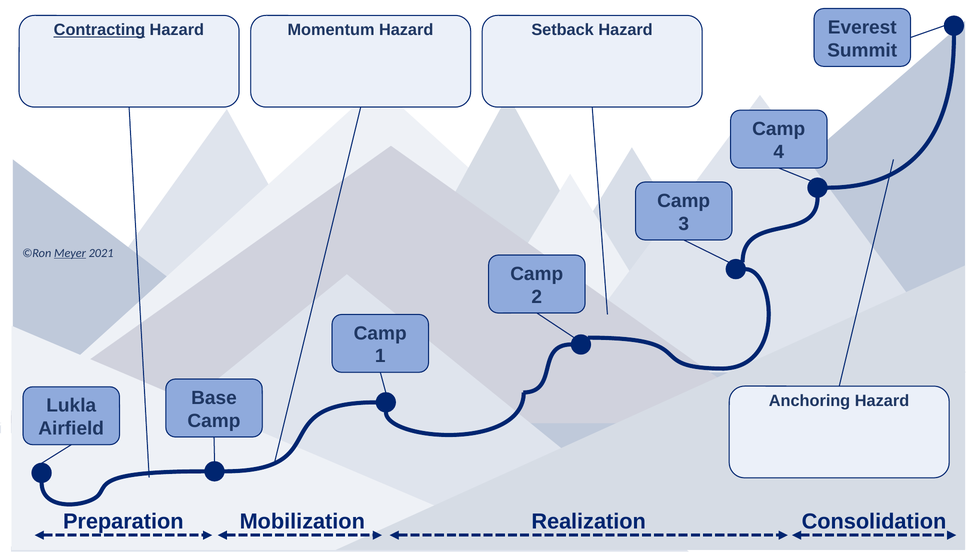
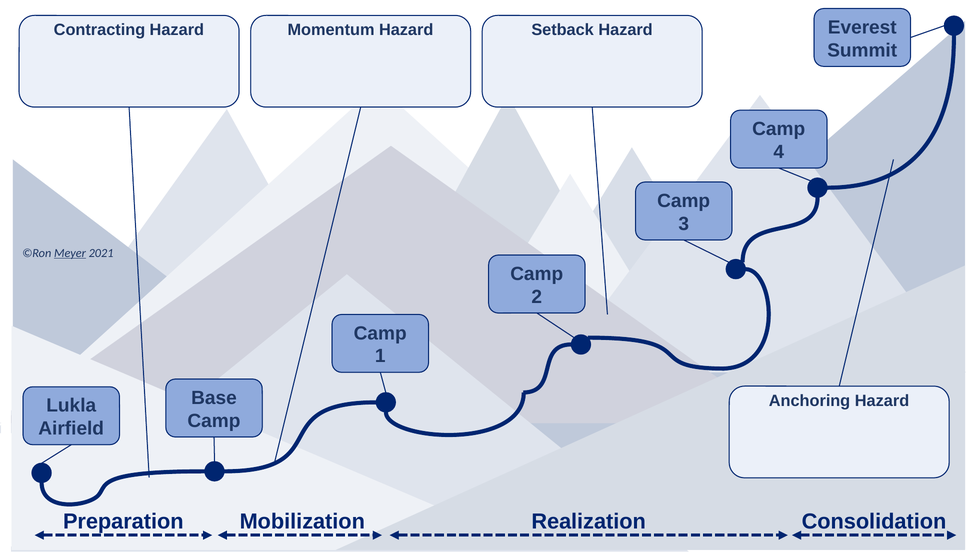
Contracting underline: present -> none
